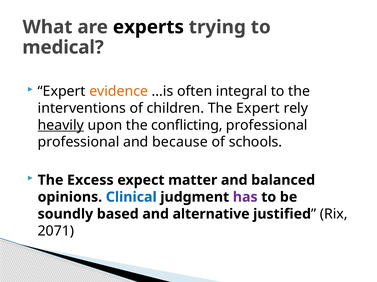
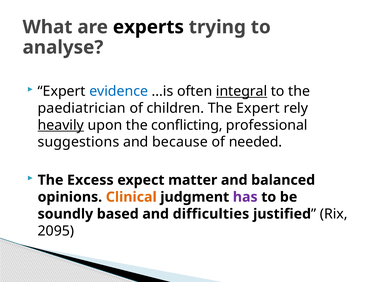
medical: medical -> analyse
evidence colour: orange -> blue
integral underline: none -> present
interventions: interventions -> paediatrician
professional at (79, 142): professional -> suggestions
schools: schools -> needed
Clinical colour: blue -> orange
alternative: alternative -> difficulties
2071: 2071 -> 2095
